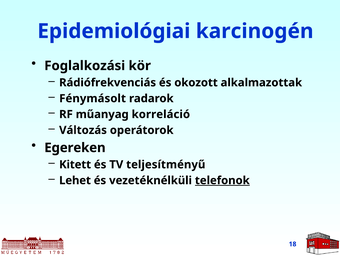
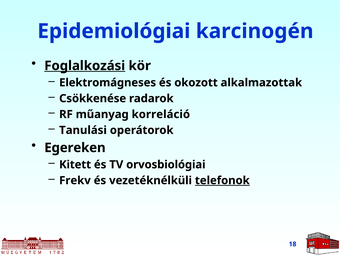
Foglalkozási underline: none -> present
Rádiófrekvenciás: Rádiófrekvenciás -> Elektromágneses
Fénymásolt: Fénymásolt -> Csökkenése
Változás: Változás -> Tanulási
teljesítményű: teljesítményű -> orvosbiológiai
Lehet: Lehet -> Frekv
